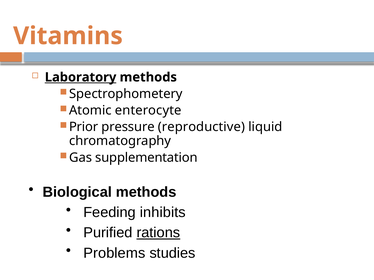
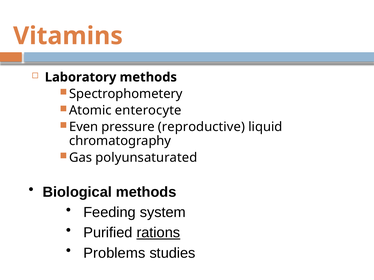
Laboratory underline: present -> none
Prior: Prior -> Even
supplementation: supplementation -> polyunsaturated
inhibits: inhibits -> system
